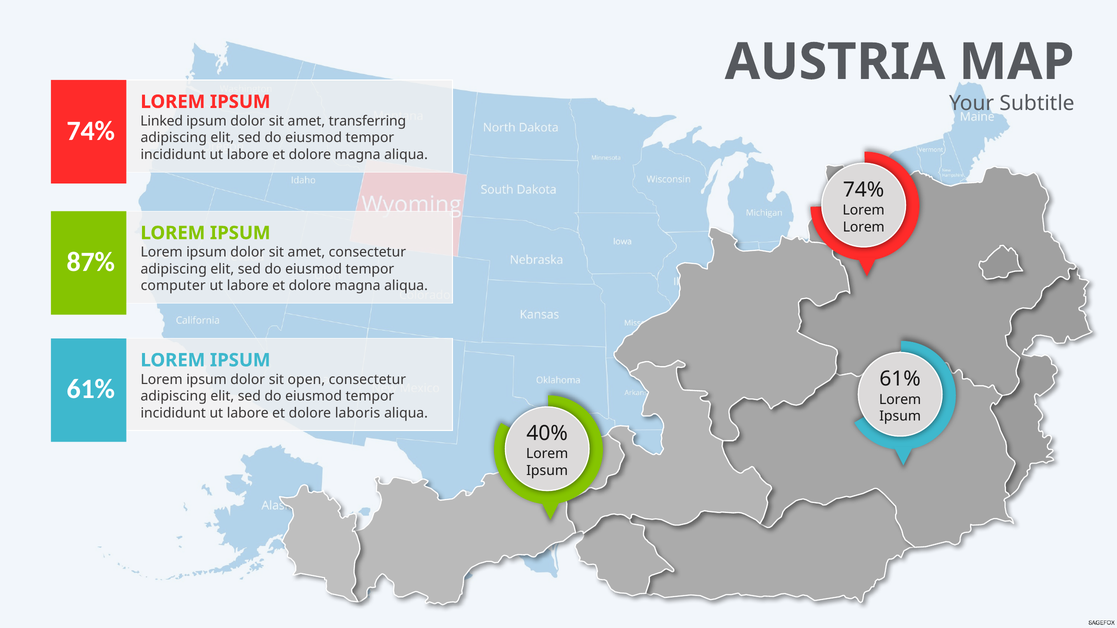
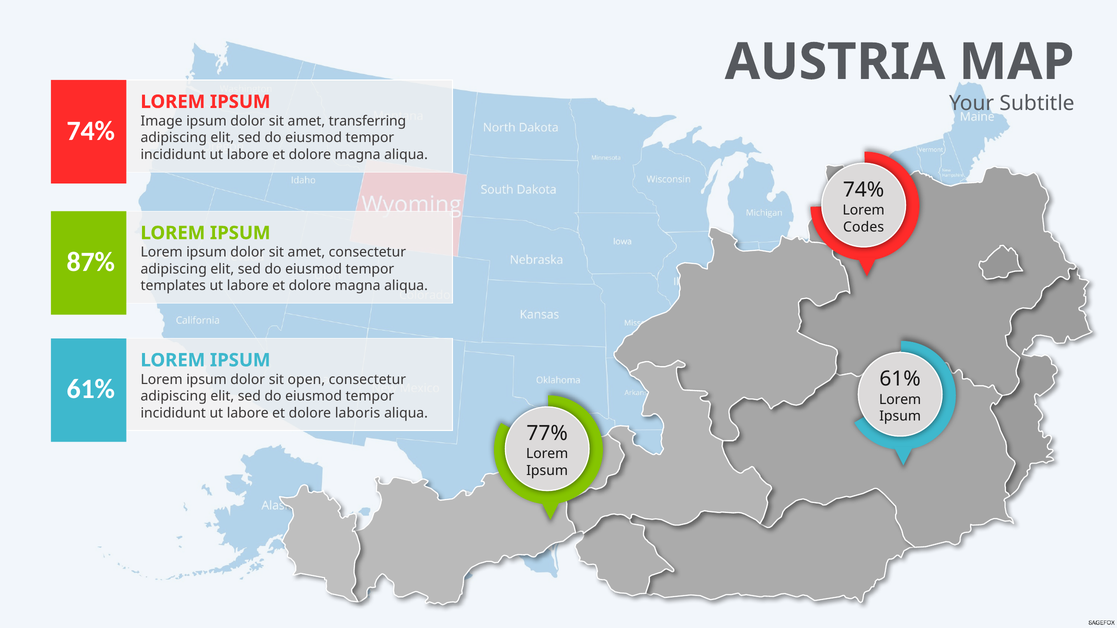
Linked: Linked -> Image
Lorem at (864, 227): Lorem -> Codes
computer: computer -> templates
40%: 40% -> 77%
